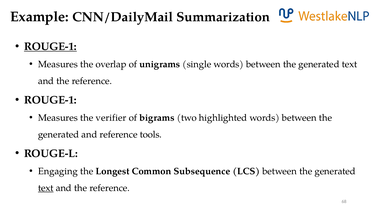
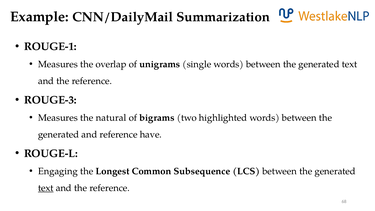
ROUGE-1 at (50, 47) underline: present -> none
ROUGE-1 at (50, 100): ROUGE-1 -> ROUGE-3
verifier: verifier -> natural
tools: tools -> have
